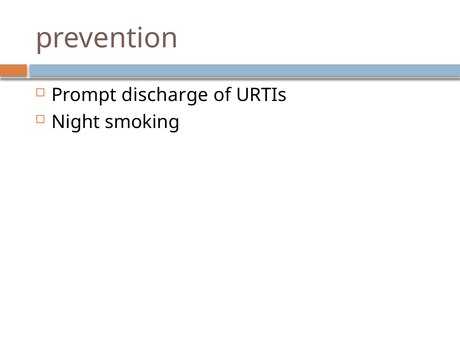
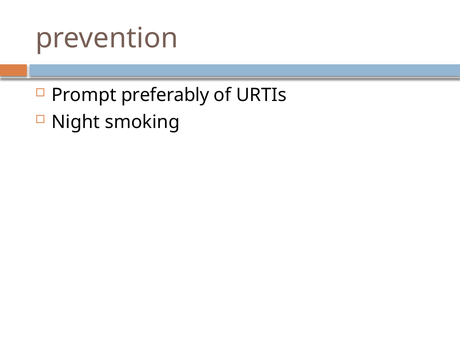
discharge: discharge -> preferably
